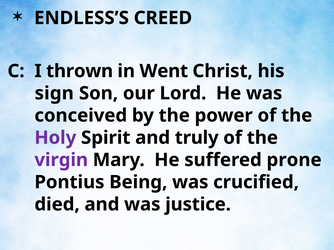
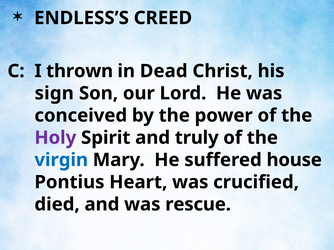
Went: Went -> Dead
virgin colour: purple -> blue
prone: prone -> house
Being: Being -> Heart
justice: justice -> rescue
